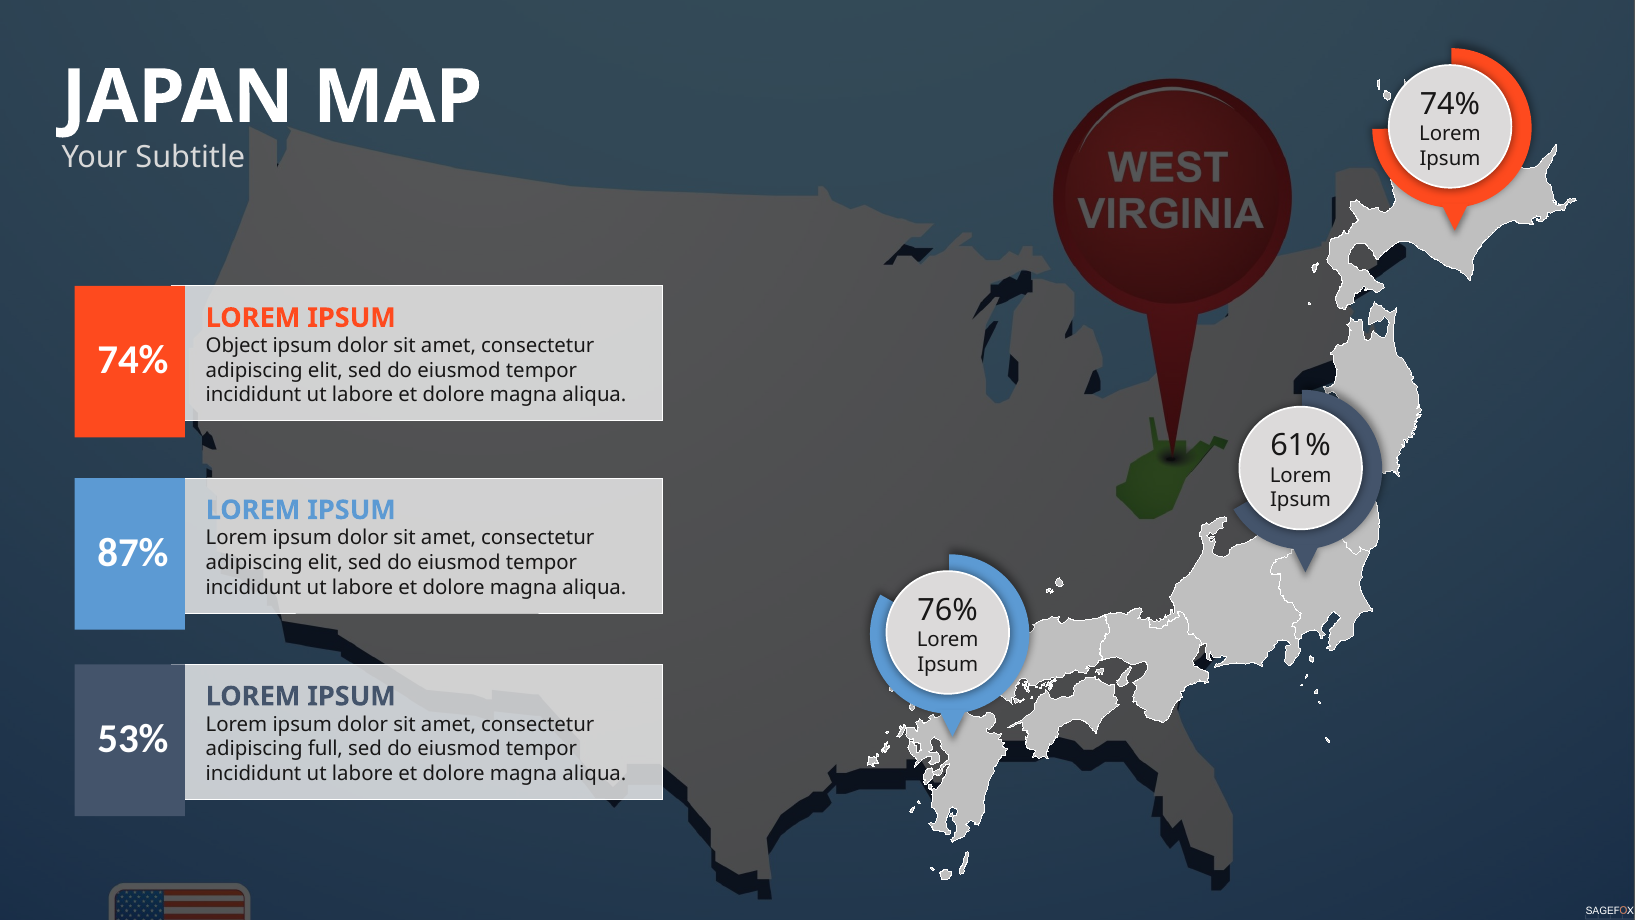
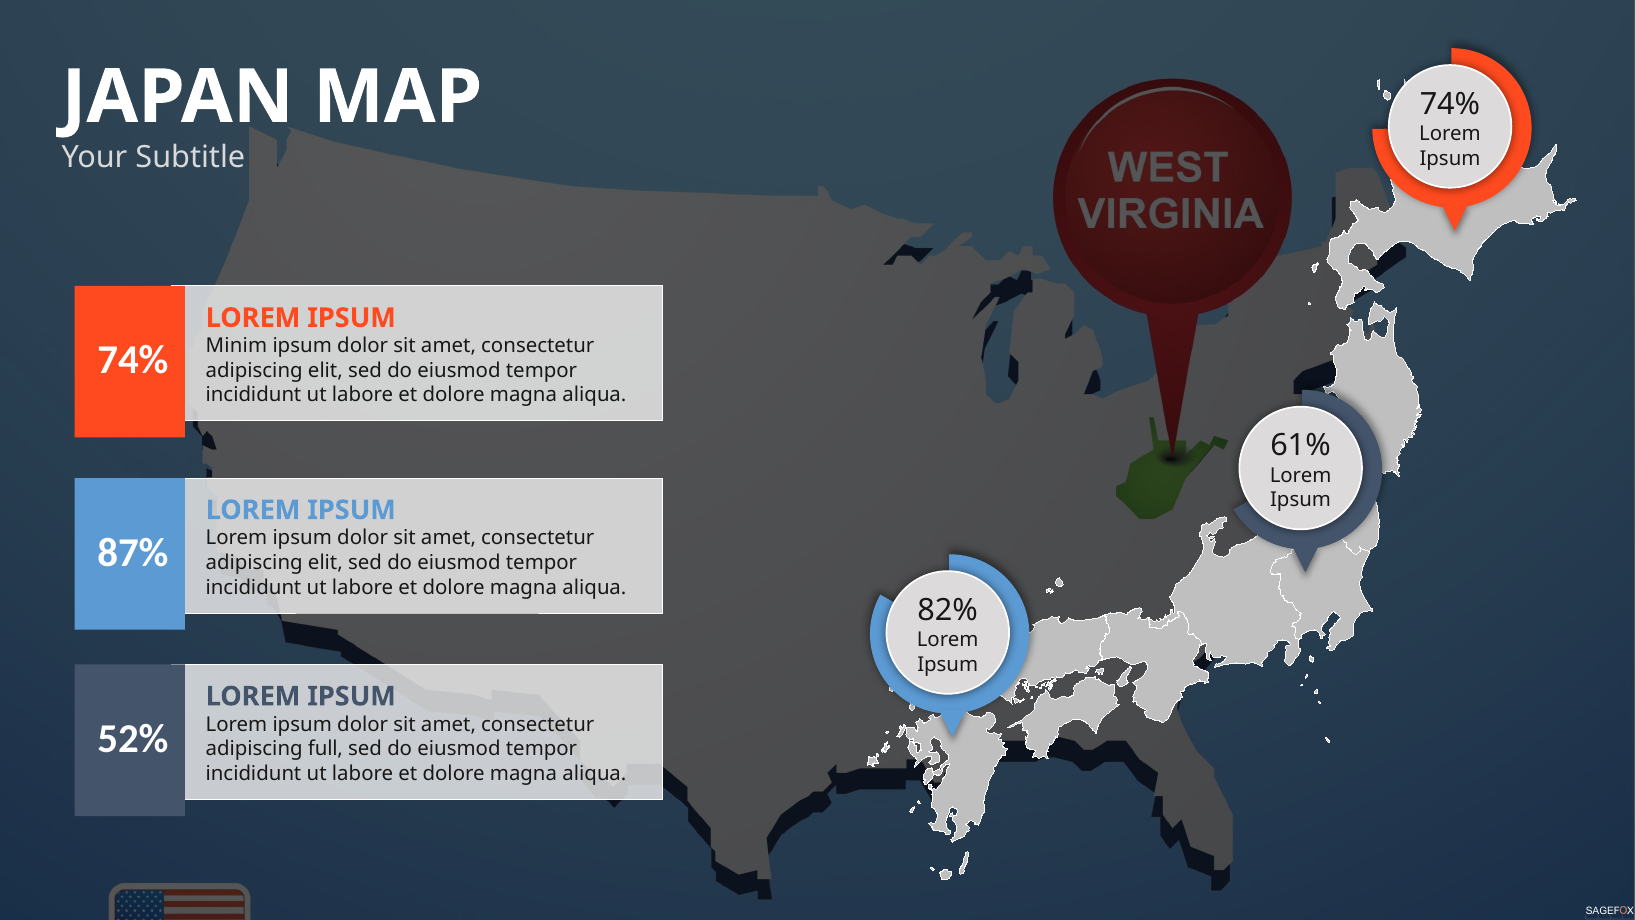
Object: Object -> Minim
76%: 76% -> 82%
53%: 53% -> 52%
